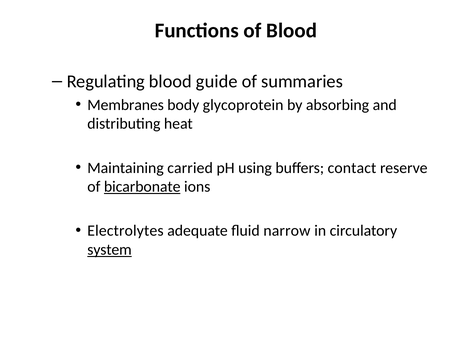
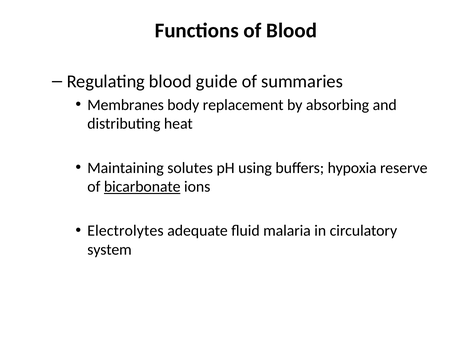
glycoprotein: glycoprotein -> replacement
carried: carried -> solutes
contact: contact -> hypoxia
narrow: narrow -> malaria
system underline: present -> none
